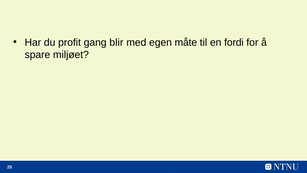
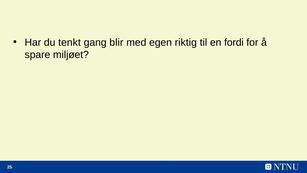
profit: profit -> tenkt
måte: måte -> riktig
